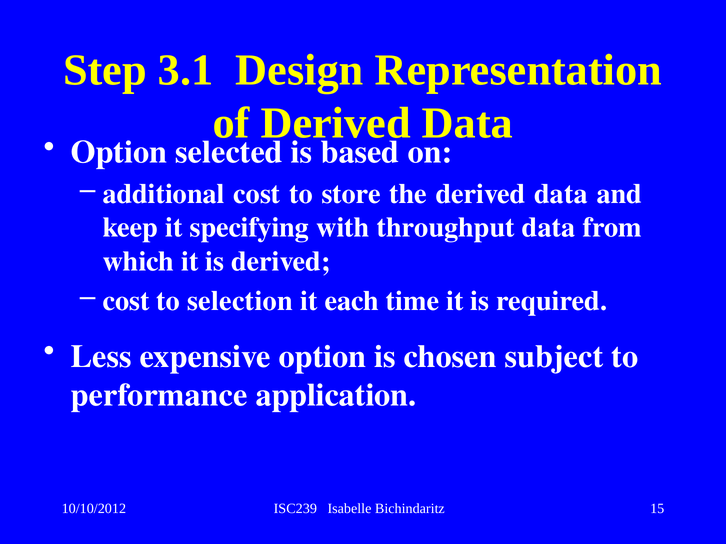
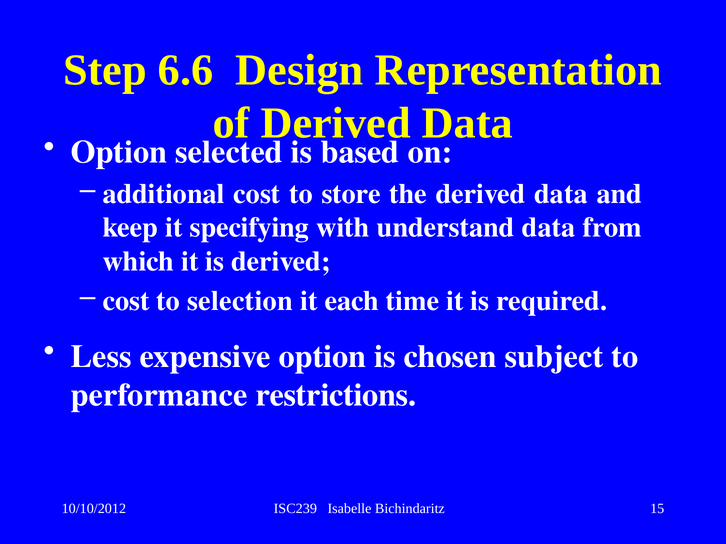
3.1: 3.1 -> 6.6
throughput: throughput -> understand
application: application -> restrictions
